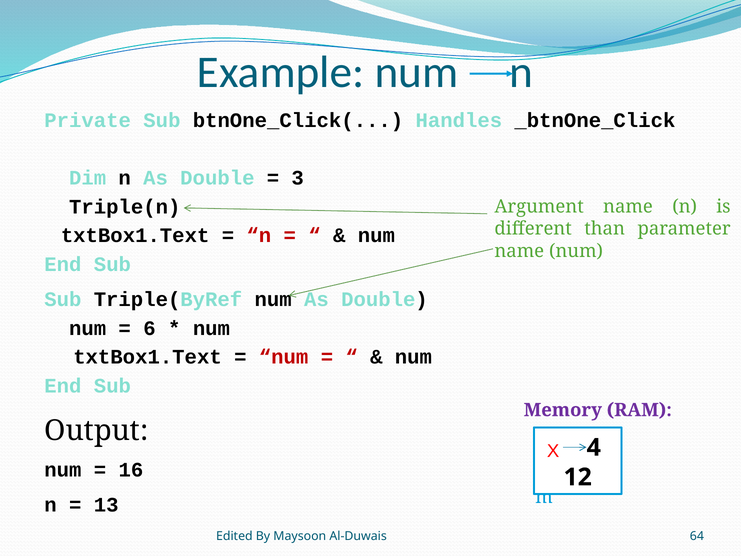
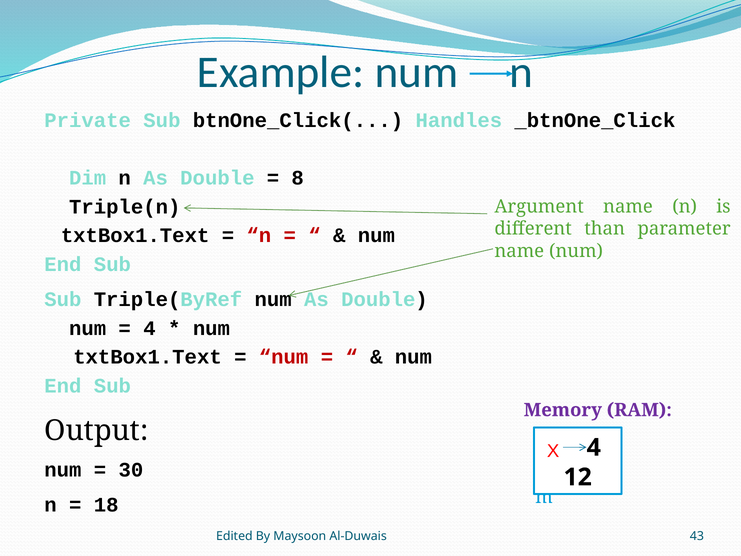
3: 3 -> 8
6 at (150, 328): 6 -> 4
16: 16 -> 30
13: 13 -> 18
64: 64 -> 43
